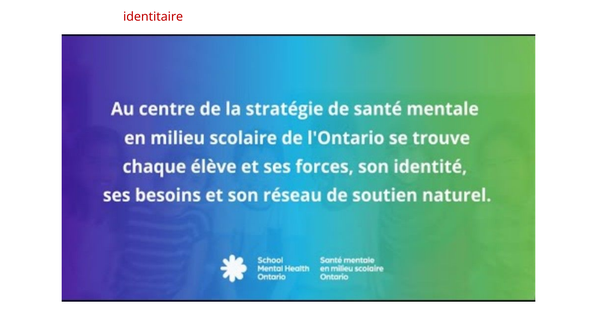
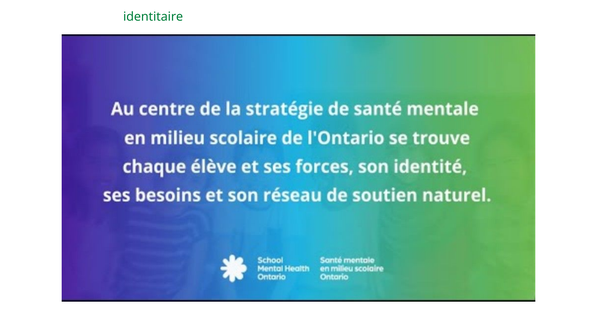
identitaire colour: red -> green
